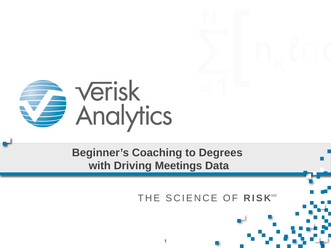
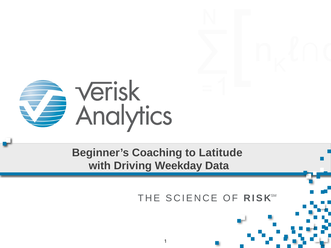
Degrees: Degrees -> Latitude
Meetings: Meetings -> Weekday
